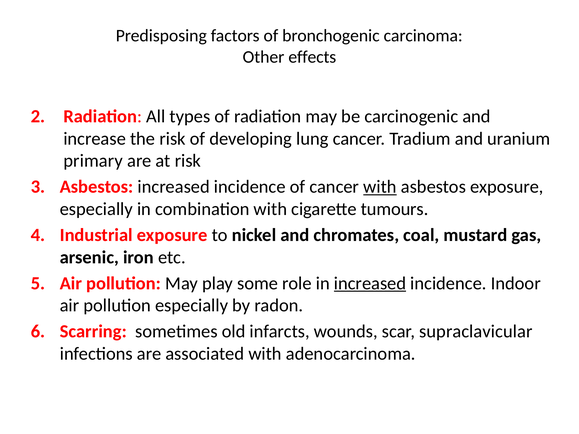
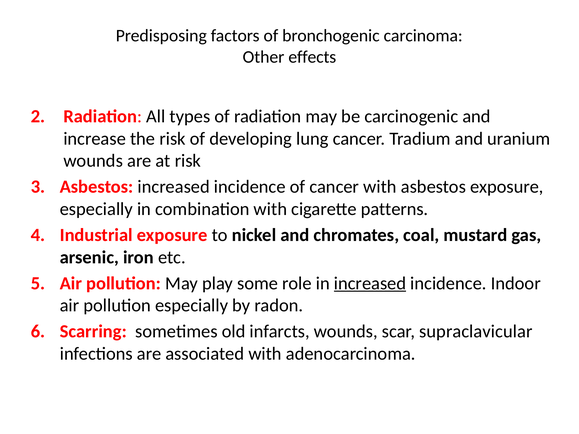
primary at (93, 161): primary -> wounds
with at (380, 187) underline: present -> none
tumours: tumours -> patterns
